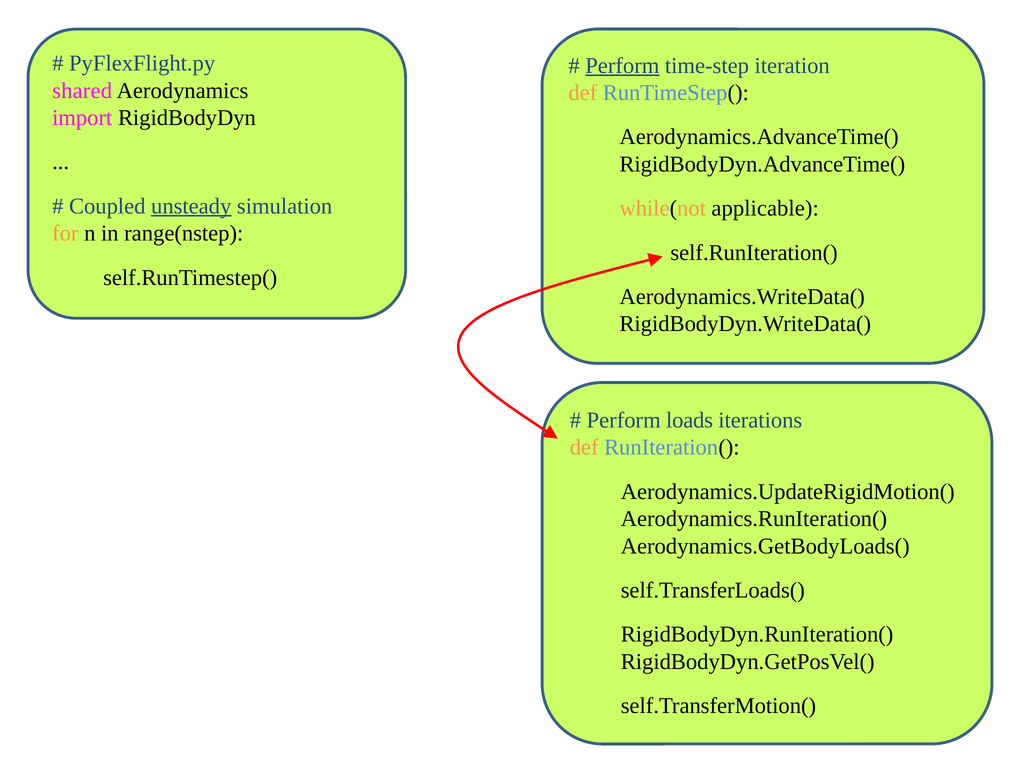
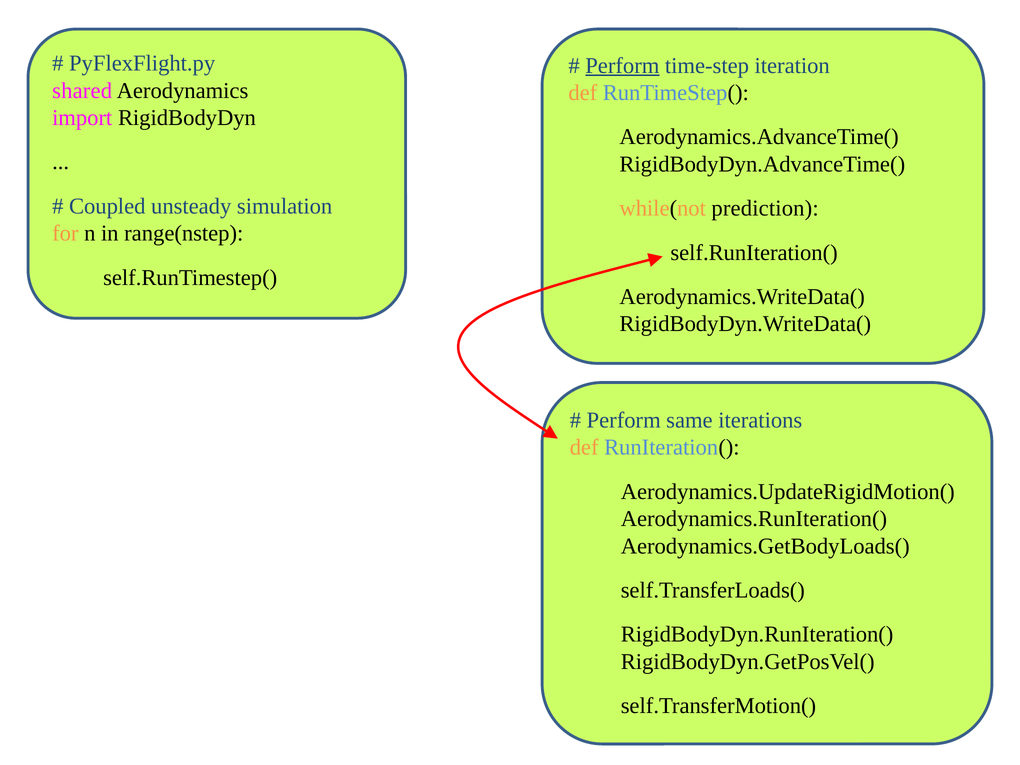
unsteady underline: present -> none
applicable: applicable -> prediction
loads: loads -> same
